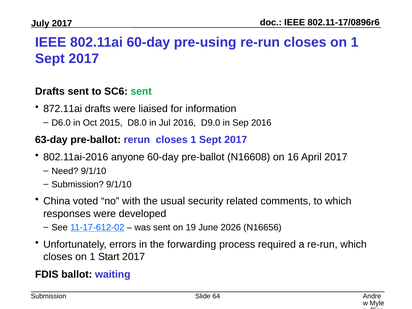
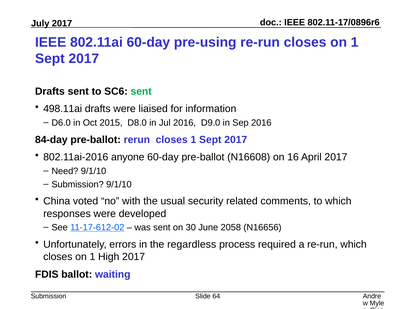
872.11ai: 872.11ai -> 498.11ai
63-day: 63-day -> 84-day
19: 19 -> 30
2026: 2026 -> 2058
forwarding: forwarding -> regardless
Start: Start -> High
